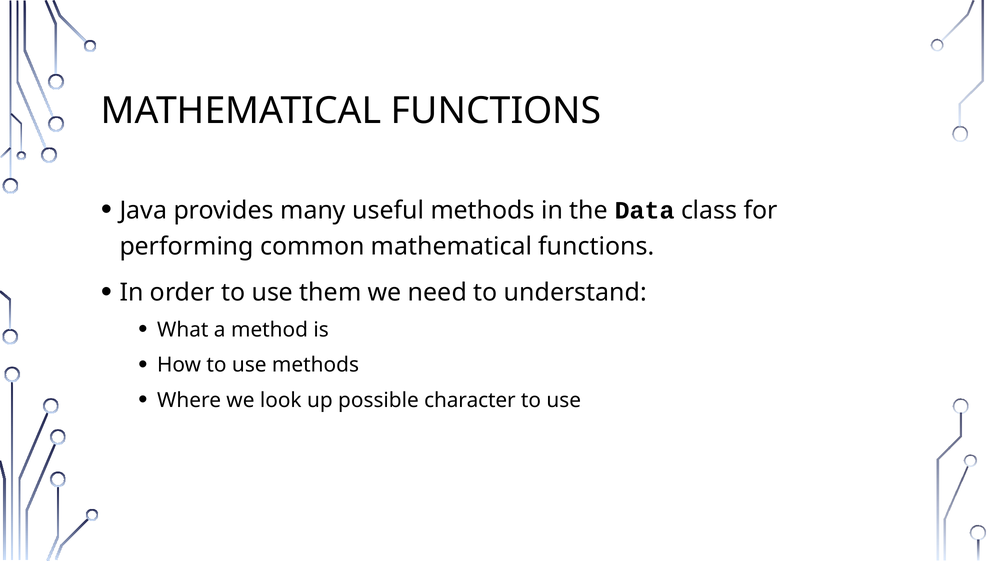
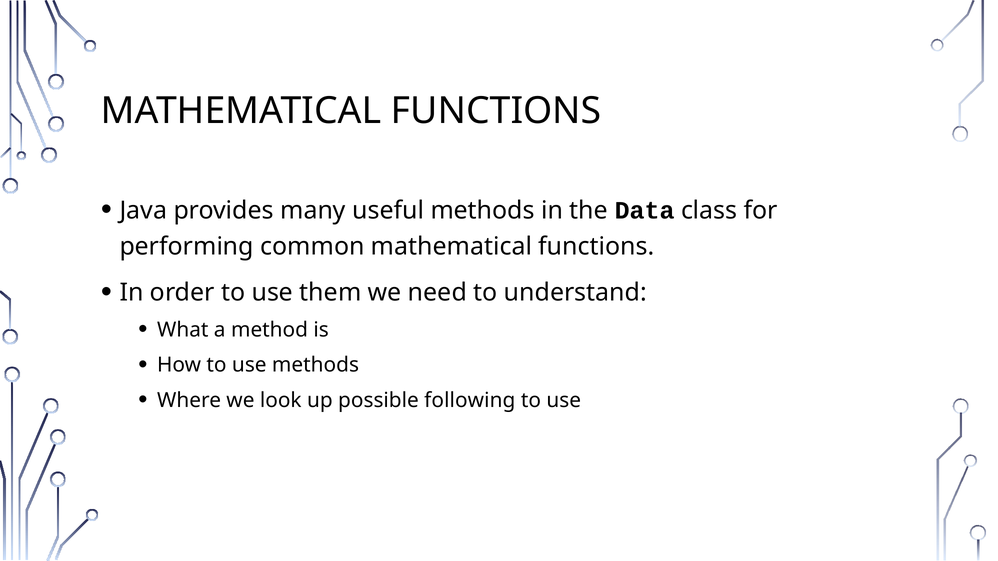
character: character -> following
